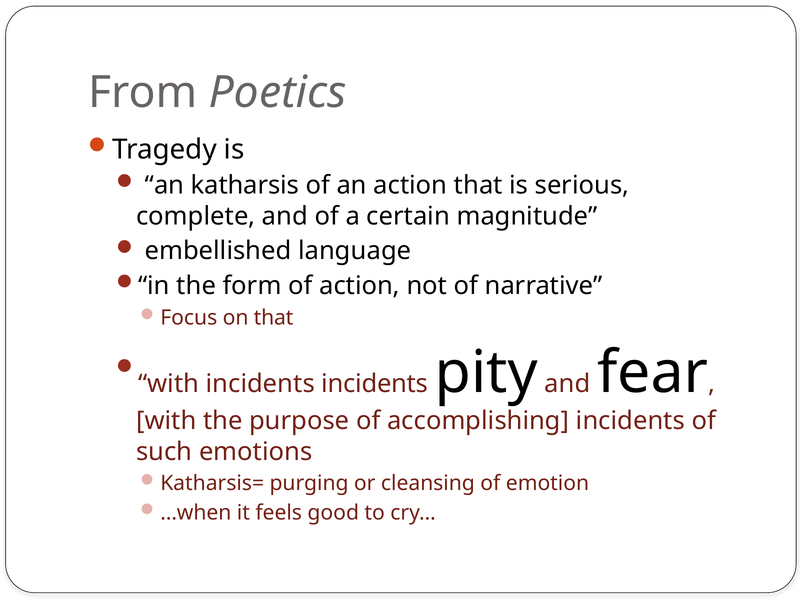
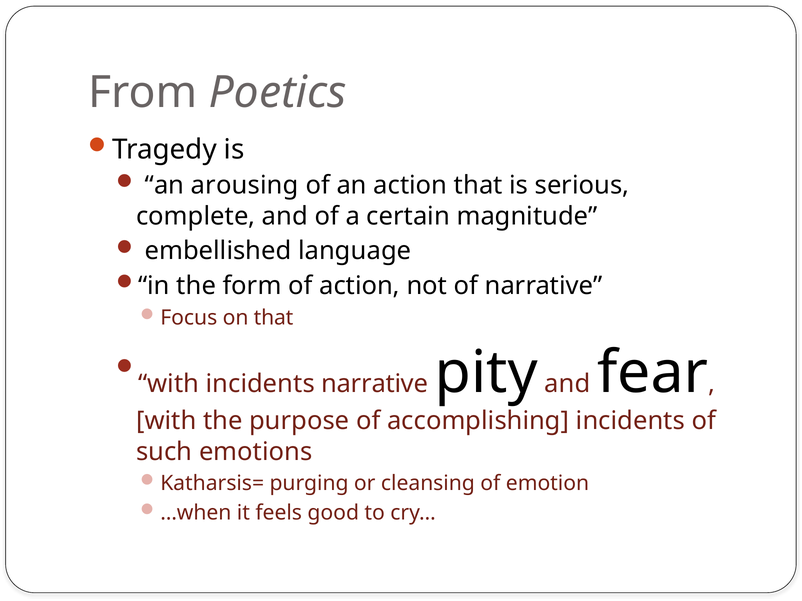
katharsis: katharsis -> arousing
incidents incidents: incidents -> narrative
